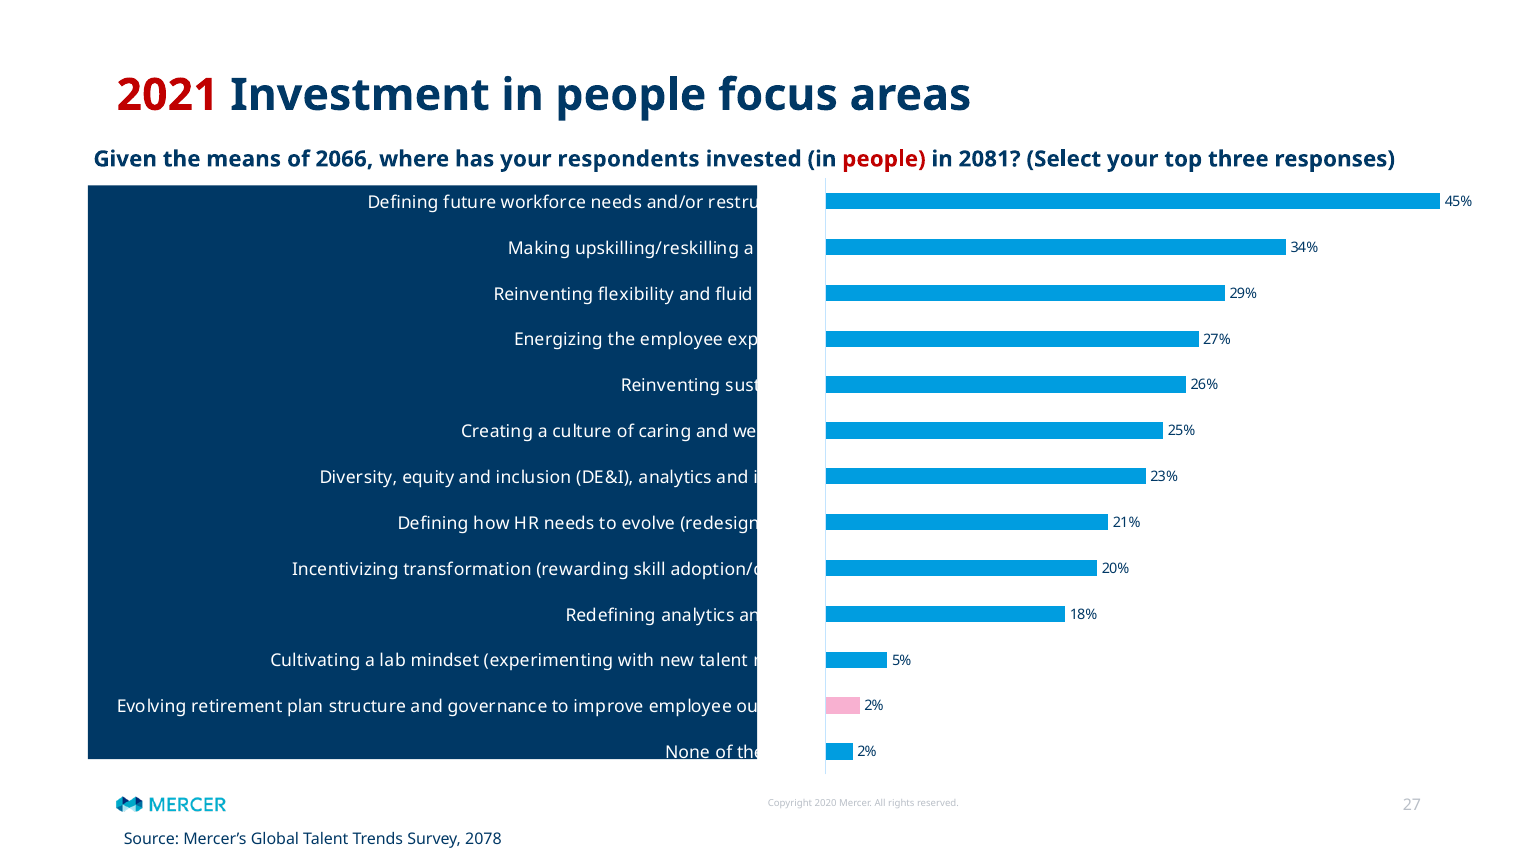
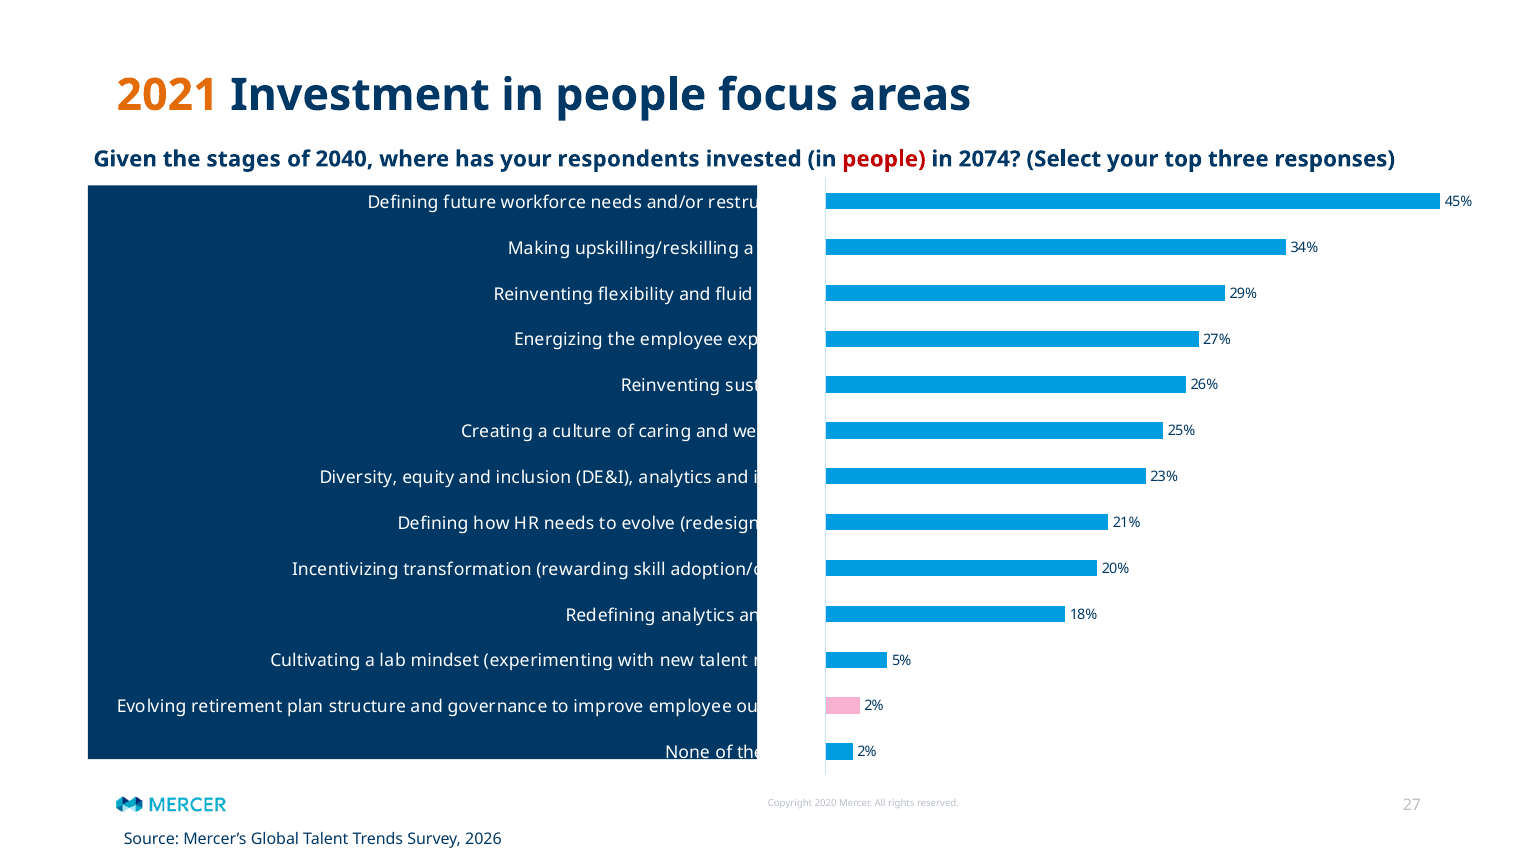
2021 colour: red -> orange
means: means -> stages
2066: 2066 -> 2040
2081: 2081 -> 2074
2078: 2078 -> 2026
